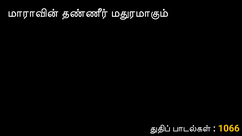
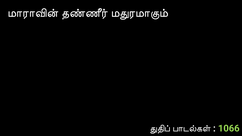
1066 colour: yellow -> light green
